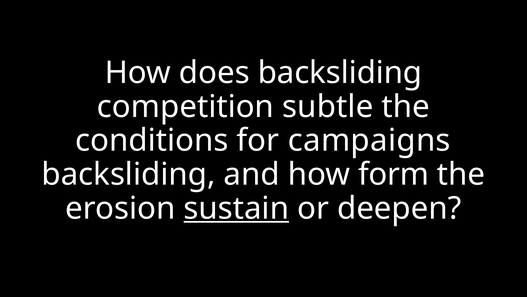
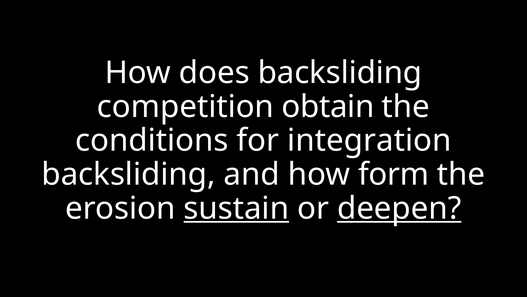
subtle: subtle -> obtain
campaigns: campaigns -> integration
deepen underline: none -> present
